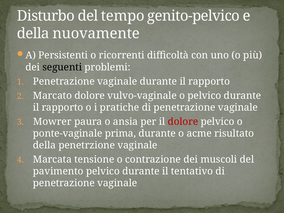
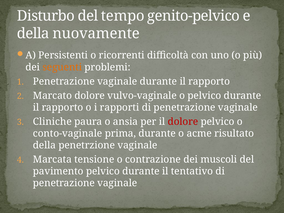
seguenti colour: black -> orange
pratiche: pratiche -> rapporti
Mowrer: Mowrer -> Cliniche
ponte-vaginale: ponte-vaginale -> conto-vaginale
